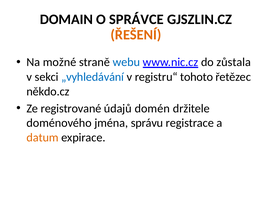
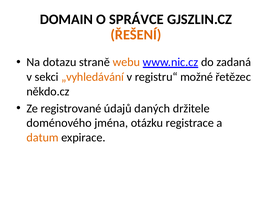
možné: možné -> dotazu
webu colour: blue -> orange
zůstala: zůstala -> zadaná
„vyhledávání colour: blue -> orange
tohoto: tohoto -> možné
domén: domén -> daných
správu: správu -> otázku
